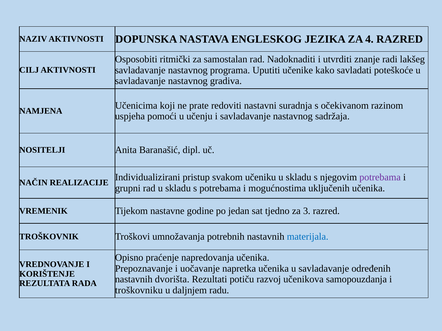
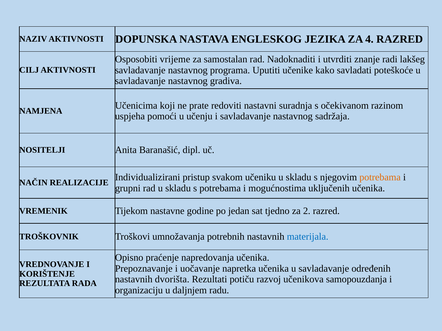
ritmički: ritmički -> vrijeme
potrebama at (380, 177) colour: purple -> orange
3: 3 -> 2
troškovniku: troškovniku -> organizaciju
